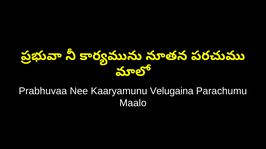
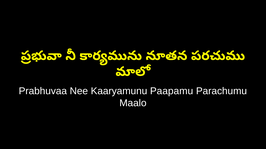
Velugaina: Velugaina -> Paapamu
